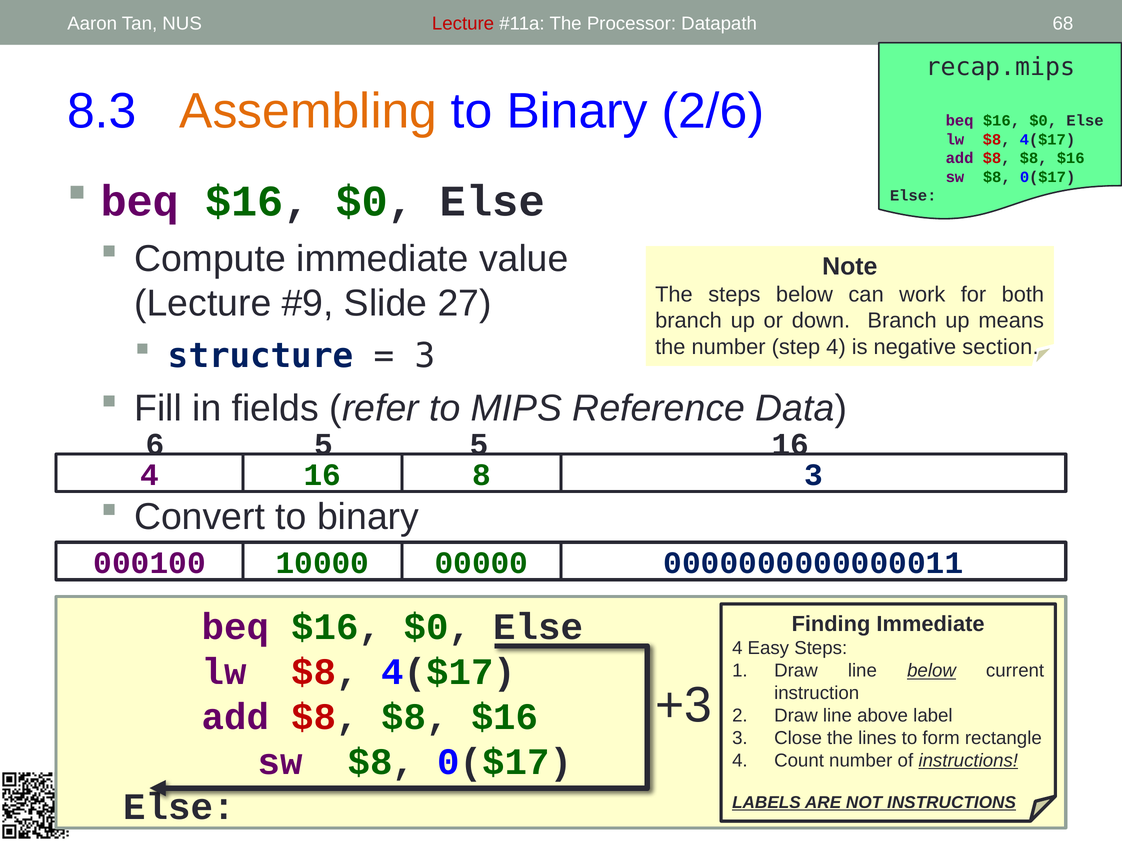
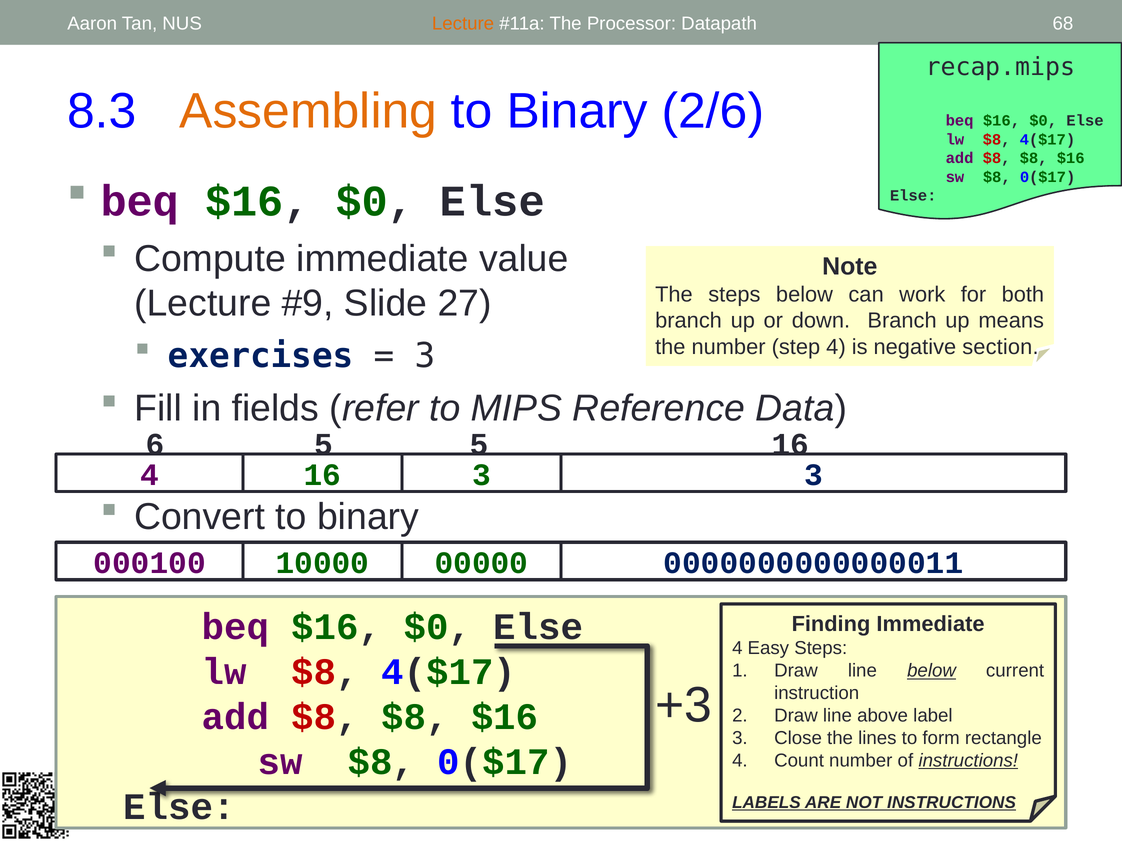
Lecture at (463, 24) colour: red -> orange
structure: structure -> exercises
16 8: 8 -> 3
